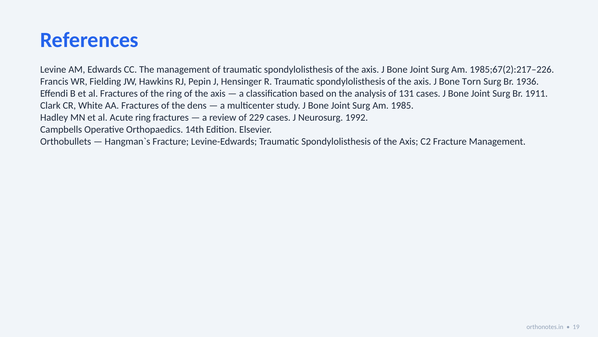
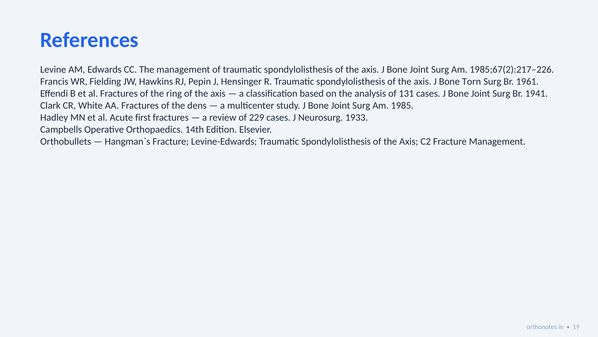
1936: 1936 -> 1961
1911: 1911 -> 1941
Acute ring: ring -> first
1992: 1992 -> 1933
